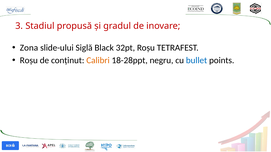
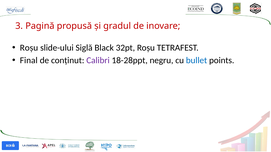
Stadiul: Stadiul -> Pagină
Zona at (29, 48): Zona -> Roșu
Roșu at (29, 61): Roșu -> Final
Calibri colour: orange -> purple
